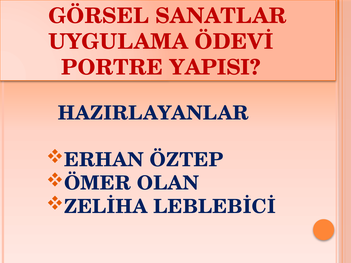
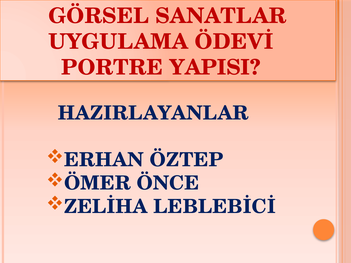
OLAN: OLAN -> ÖNCE
